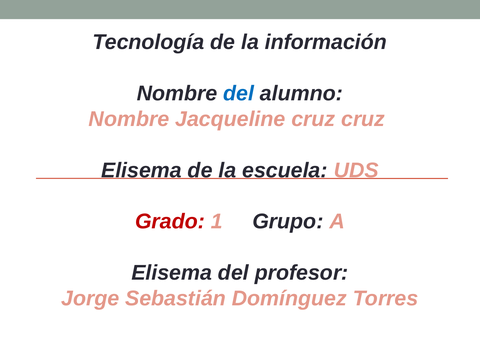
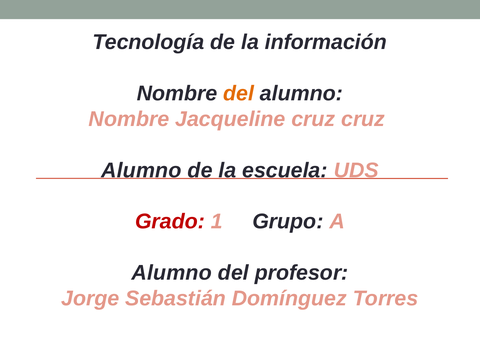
del at (239, 93) colour: blue -> orange
Elisema at (141, 170): Elisema -> Alumno
Elisema at (172, 273): Elisema -> Alumno
